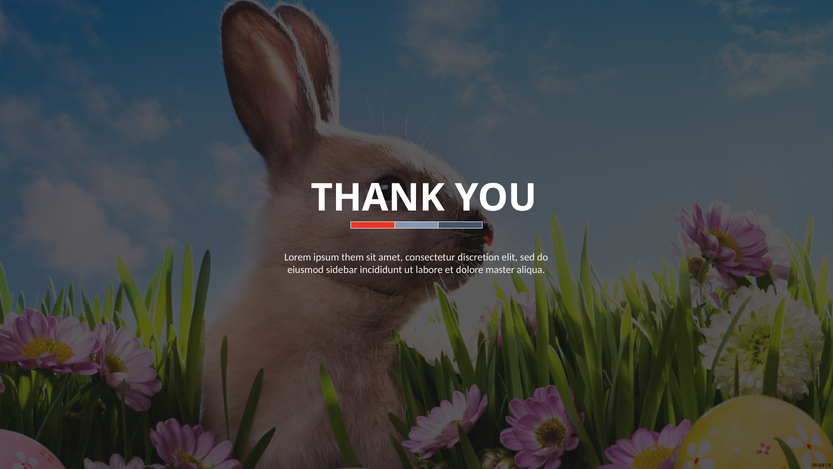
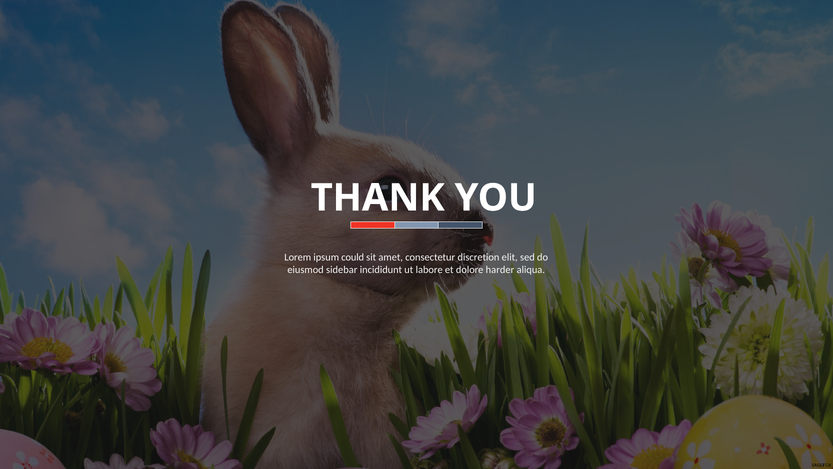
them: them -> could
master: master -> harder
